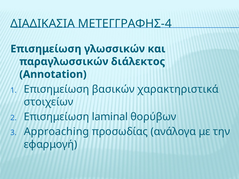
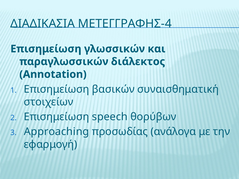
χαρακτηριστικά: χαρακτηριστικά -> συναισθηματική
laminal: laminal -> speech
